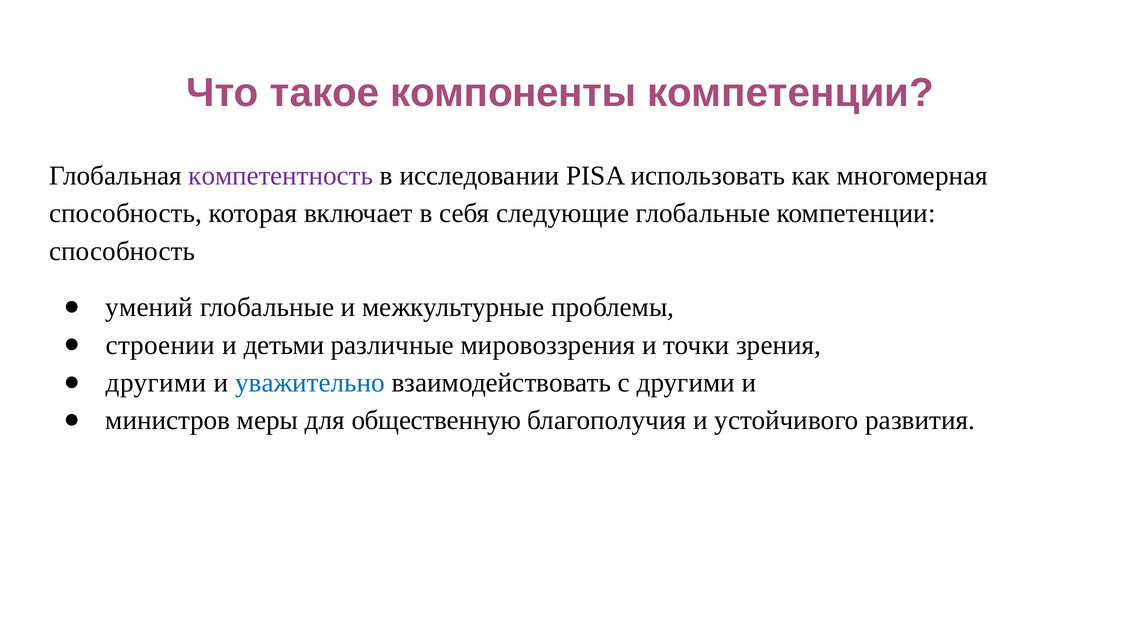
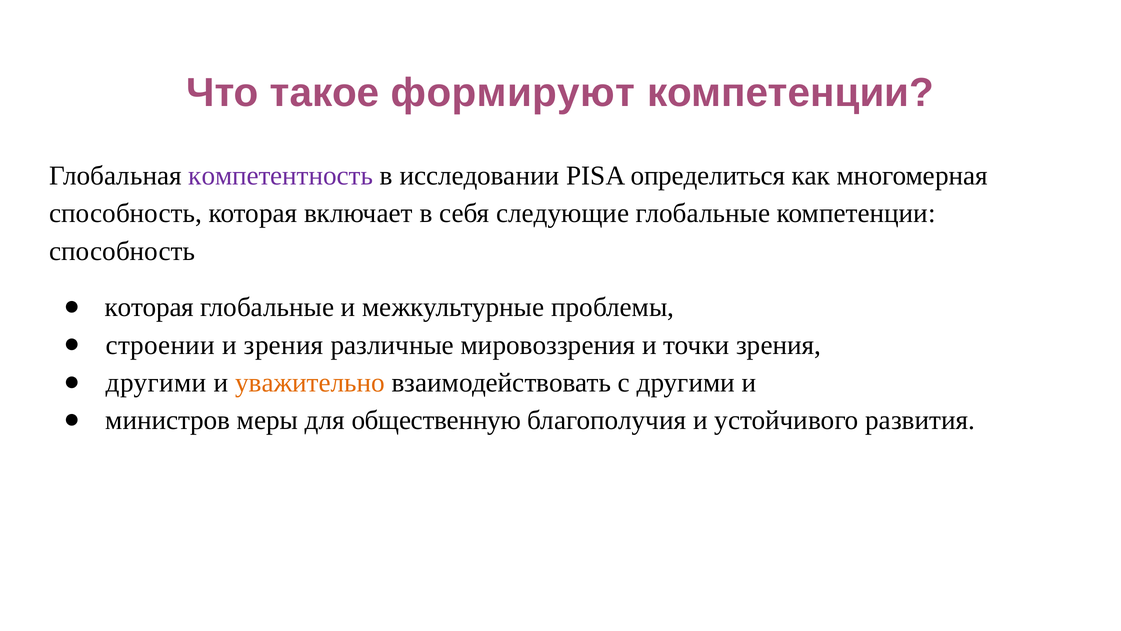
компоненты: компоненты -> формируют
использовать: использовать -> определиться
умений at (149, 307): умений -> которая
и детьми: детьми -> зрения
уважительно colour: blue -> orange
